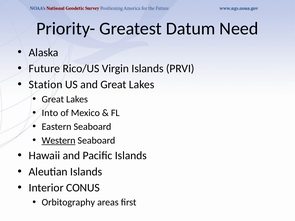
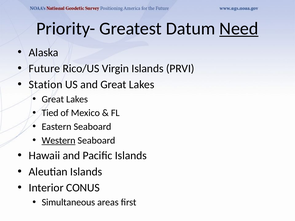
Need underline: none -> present
Into: Into -> Tied
Orbitography: Orbitography -> Simultaneous
